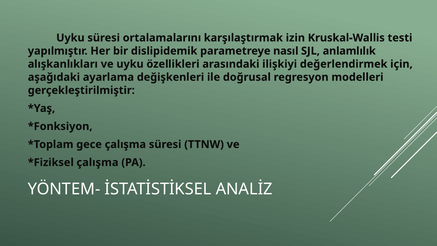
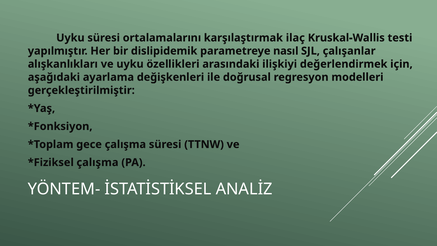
izin: izin -> ilaç
anlamlılık: anlamlılık -> çalışanlar
